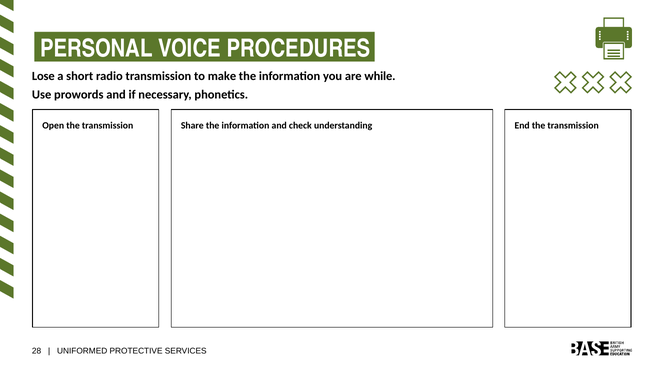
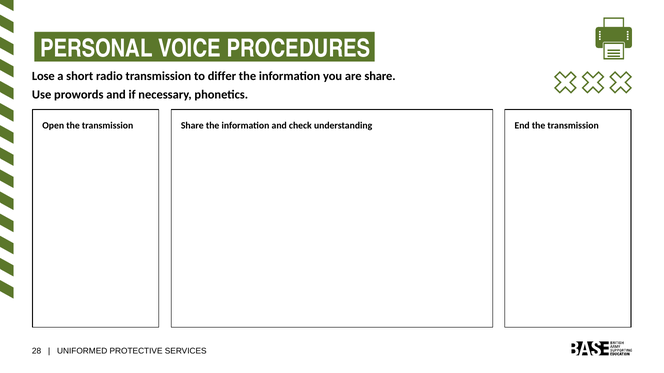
make: make -> differ
are while: while -> share
